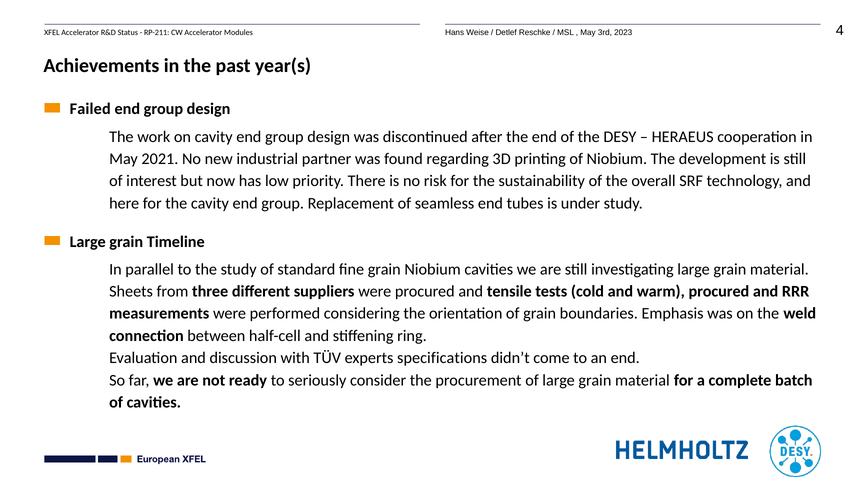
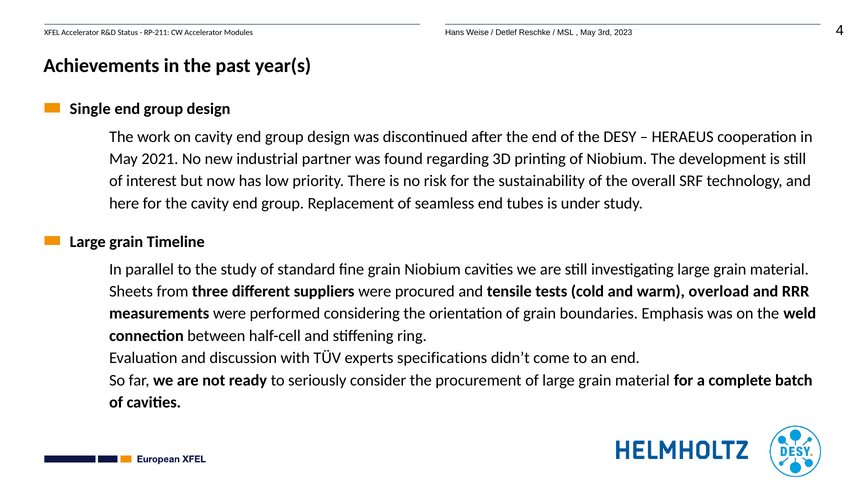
Failed: Failed -> Single
warm procured: procured -> overload
